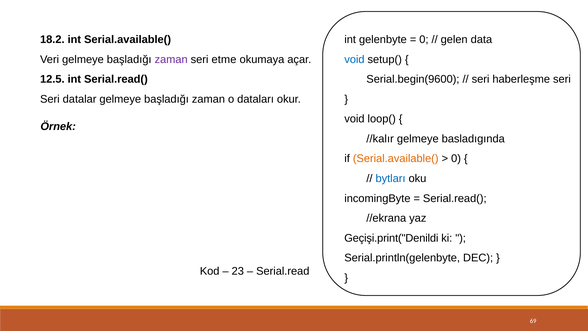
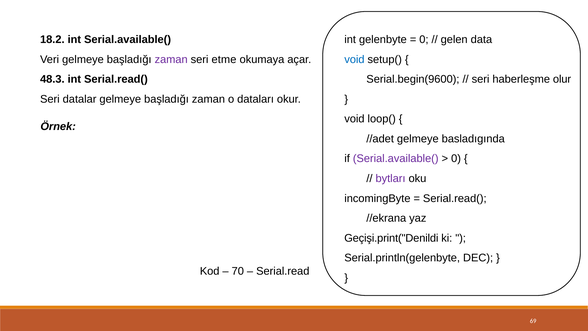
12.5: 12.5 -> 48.3
haberleşme seri: seri -> olur
//kalır: //kalır -> //adet
Serial.available( at (396, 159) colour: orange -> purple
bytları colour: blue -> purple
23: 23 -> 70
